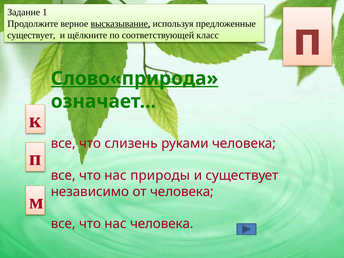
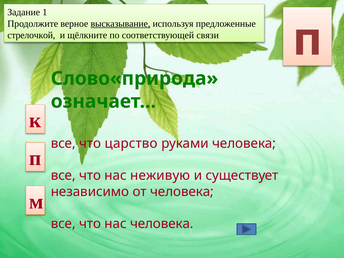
существует at (31, 35): существует -> стрелочкой
класс: класс -> связи
Слово«природа underline: present -> none
слизень: слизень -> царство
природы: природы -> неживую
